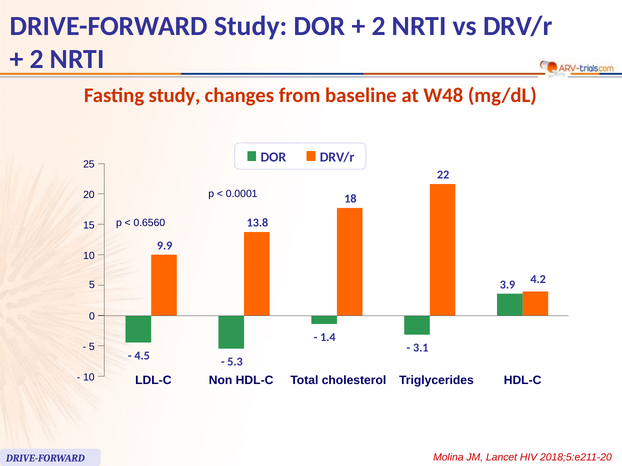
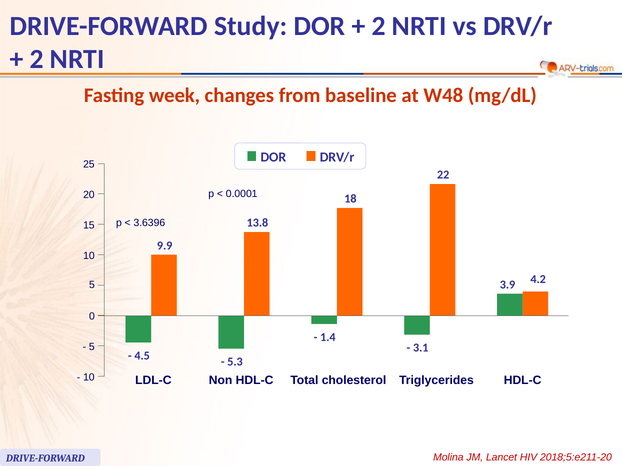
Fasting study: study -> week
0.6560: 0.6560 -> 3.6396
